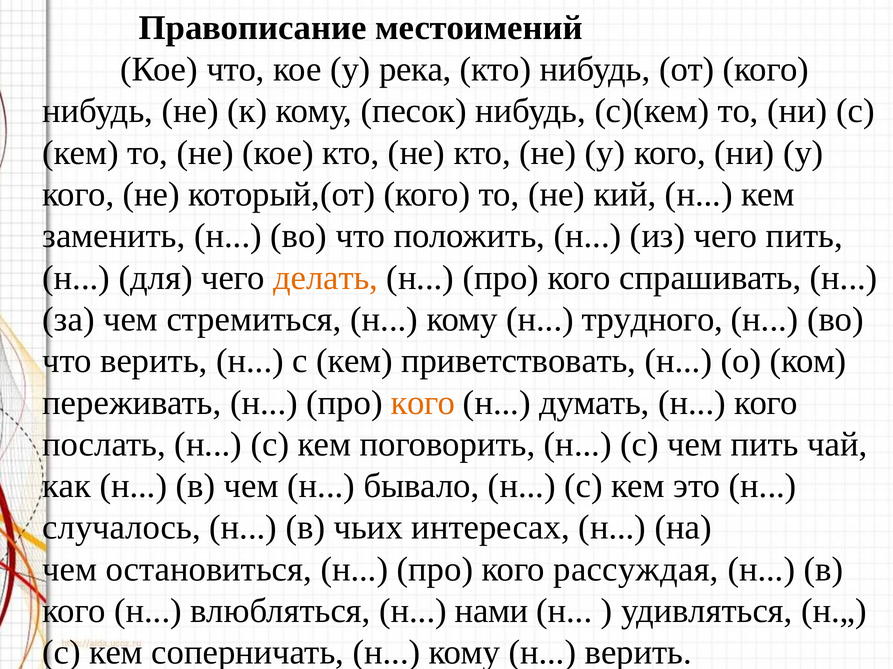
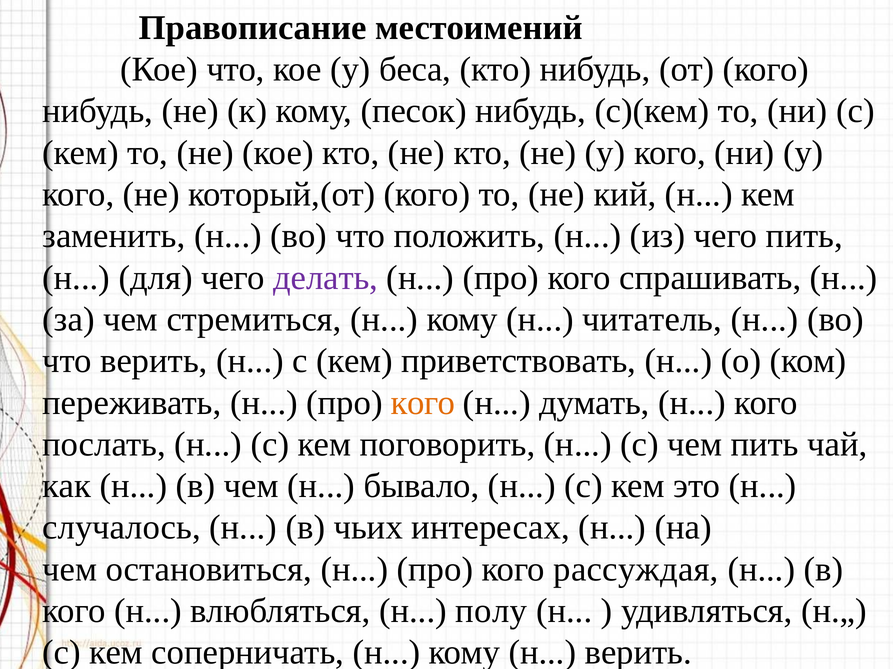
река: река -> беса
делать colour: orange -> purple
трудного: трудного -> читатель
нами: нами -> полу
